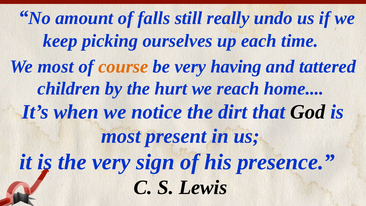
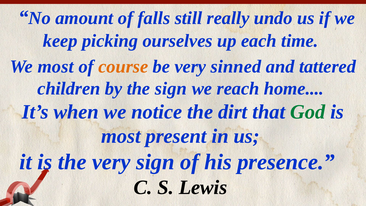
having: having -> sinned
the hurt: hurt -> sign
God colour: black -> green
